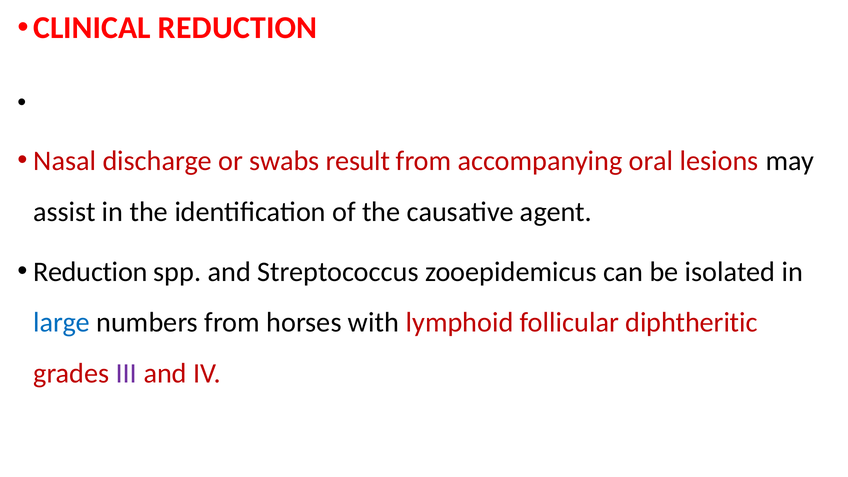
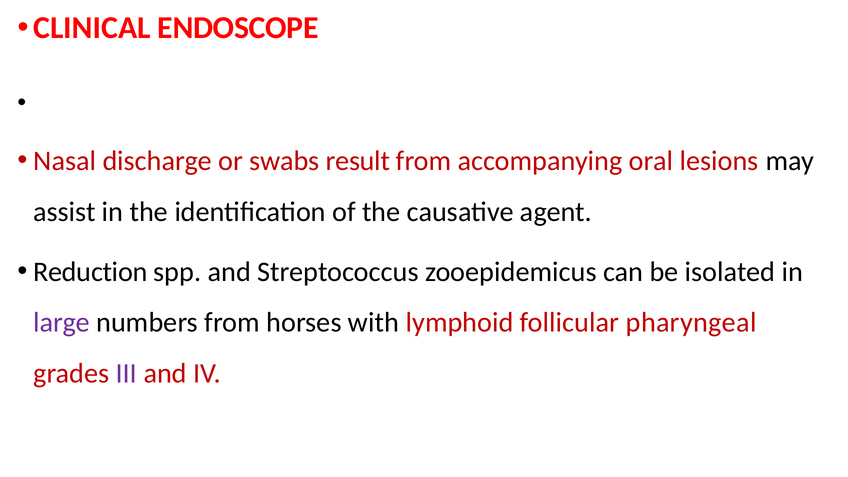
CLINICAL REDUCTION: REDUCTION -> ENDOSCOPE
large colour: blue -> purple
diphtheritic: diphtheritic -> pharyngeal
